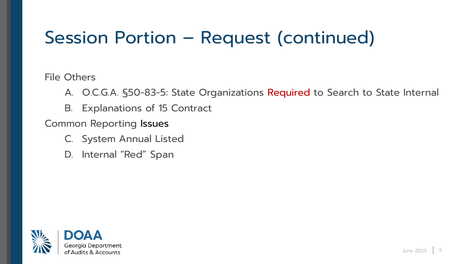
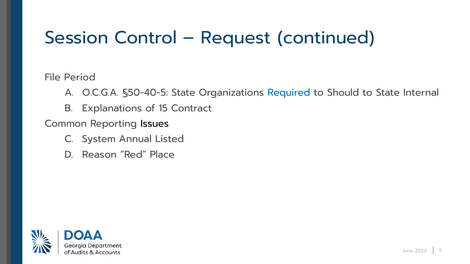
Portion: Portion -> Control
Others: Others -> Period
§50-83-5: §50-83-5 -> §50-40-5
Required colour: red -> blue
Search: Search -> Should
Internal at (99, 155): Internal -> Reason
Span: Span -> Place
